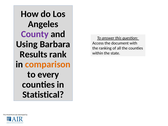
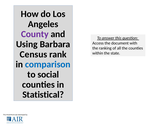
Results: Results -> Census
comparison colour: orange -> blue
every: every -> social
